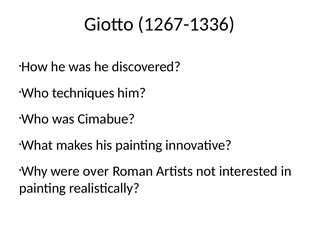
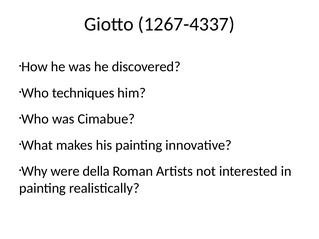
1267-1336: 1267-1336 -> 1267-4337
over: over -> della
